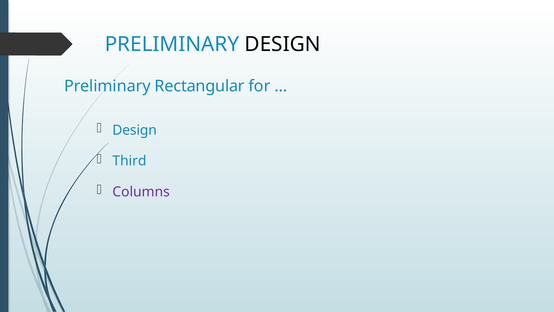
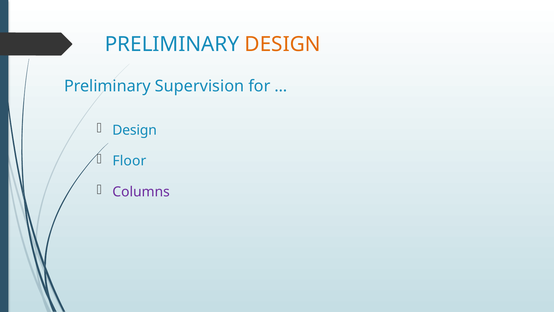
DESIGN at (283, 44) colour: black -> orange
Rectangular: Rectangular -> Supervision
Third: Third -> Floor
